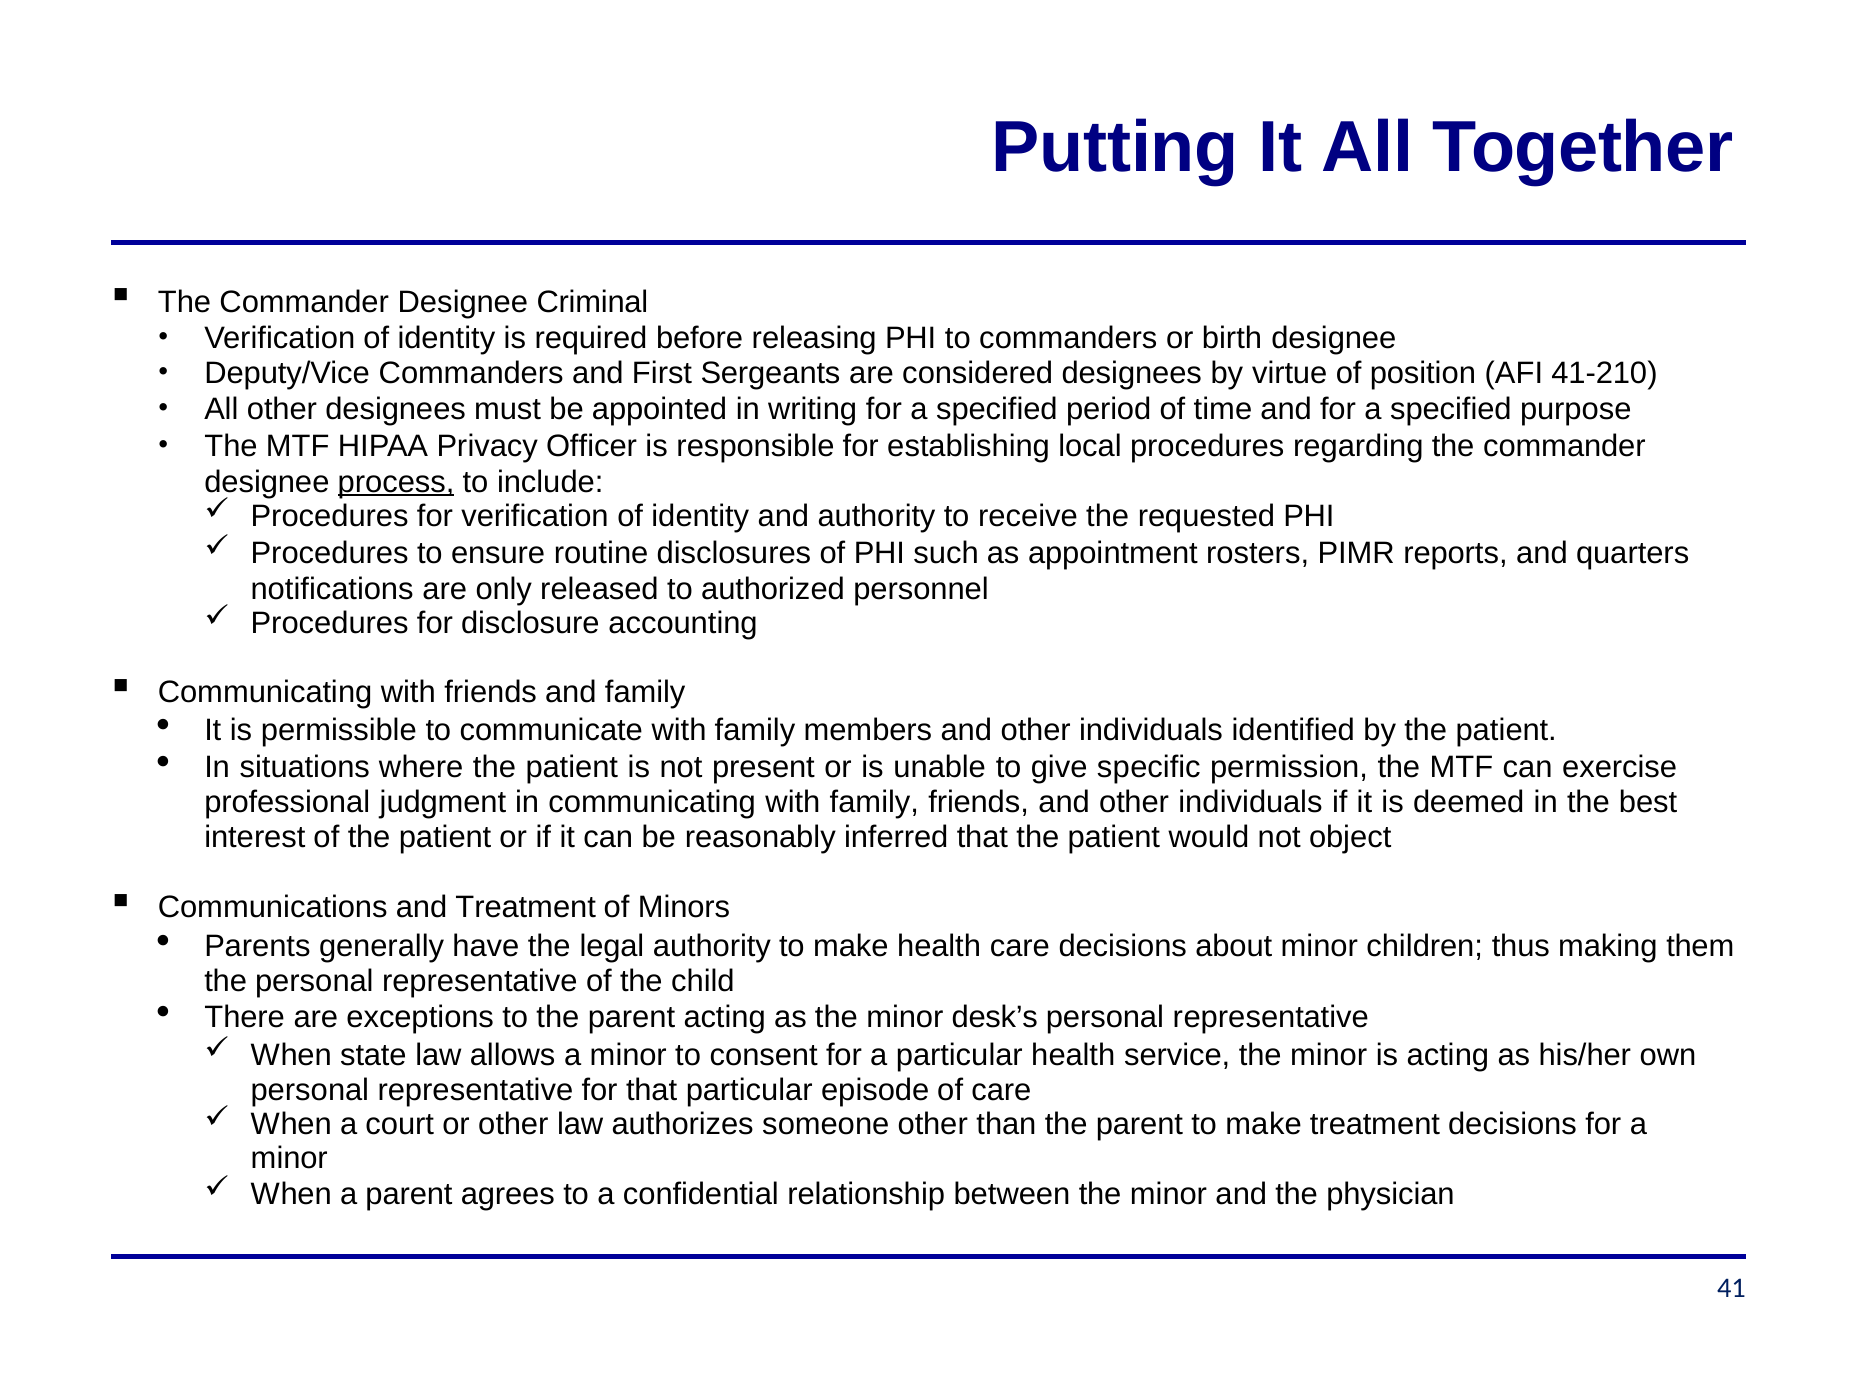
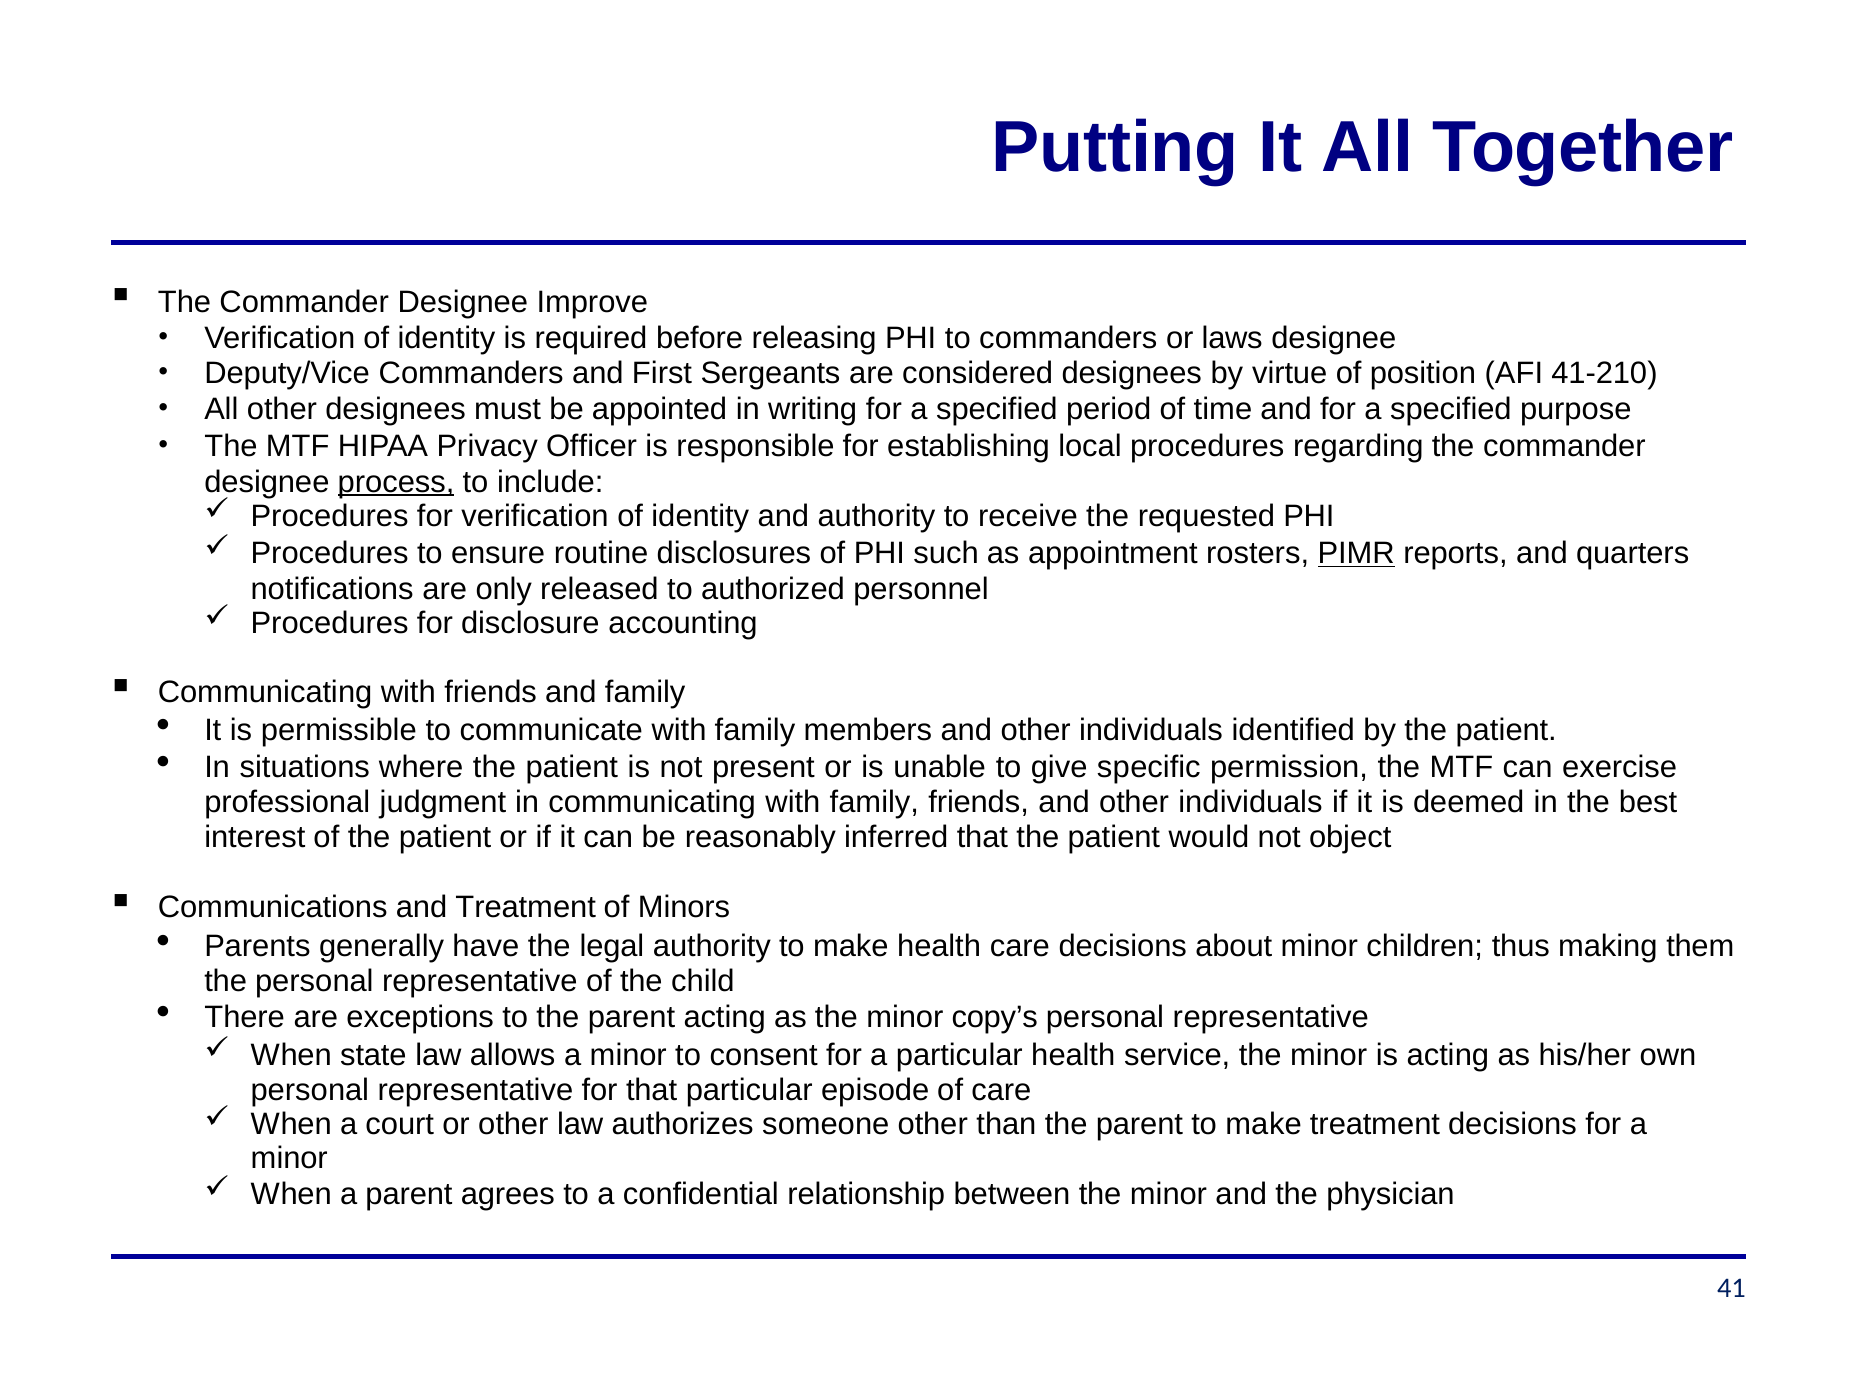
Criminal: Criminal -> Improve
birth: birth -> laws
PIMR underline: none -> present
desk’s: desk’s -> copy’s
